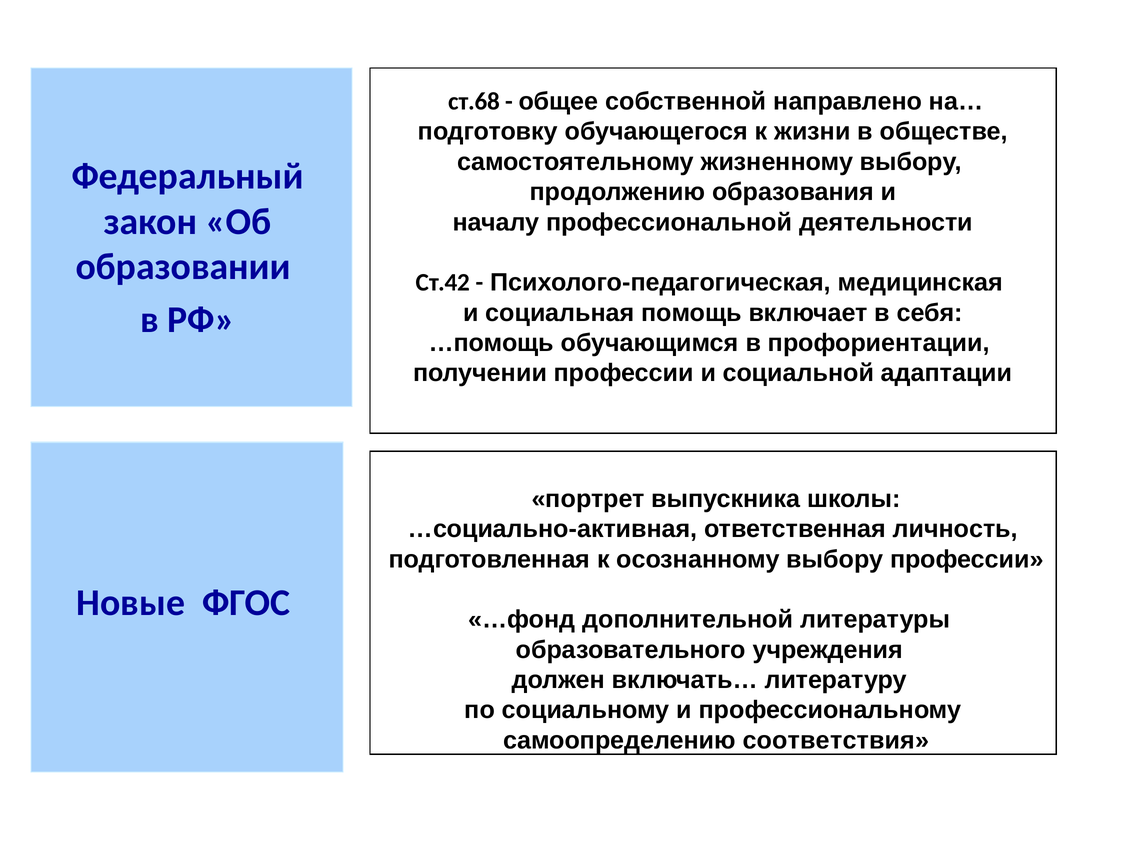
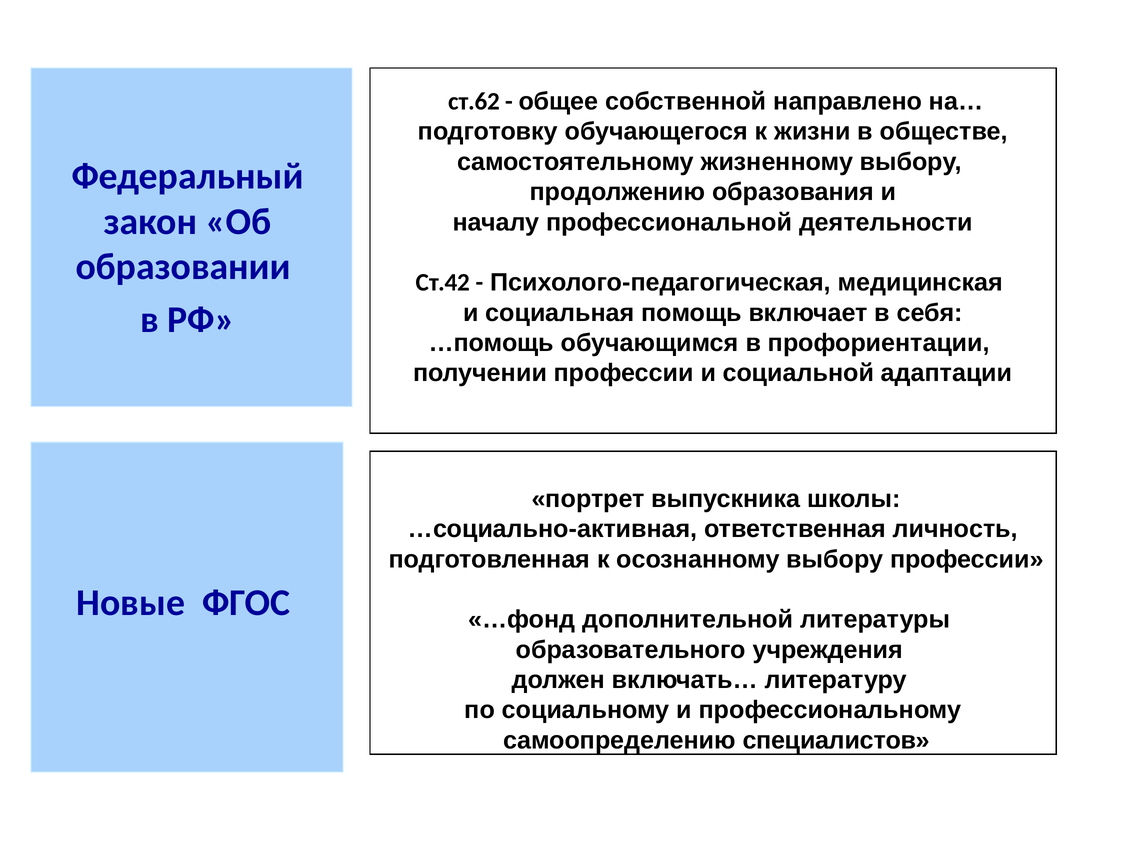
ст.68: ст.68 -> ст.62
соответствия: соответствия -> специалистов
